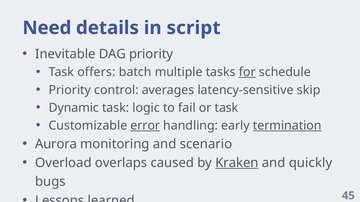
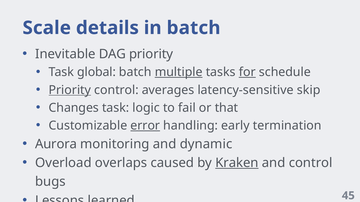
Need: Need -> Scale
in script: script -> batch
offers: offers -> global
multiple underline: none -> present
Priority at (70, 90) underline: none -> present
Dynamic: Dynamic -> Changes
or task: task -> that
termination underline: present -> none
scenario: scenario -> dynamic
and quickly: quickly -> control
